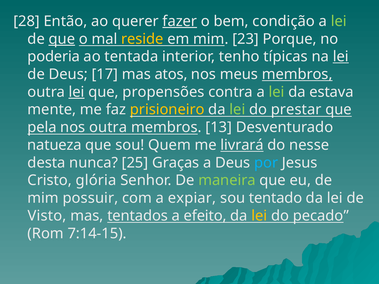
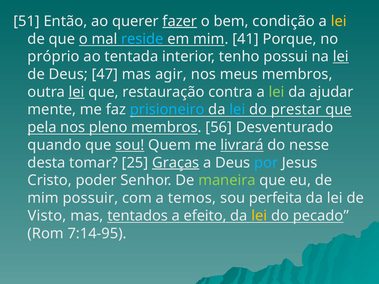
28: 28 -> 51
lei at (339, 21) colour: light green -> yellow
que at (62, 39) underline: present -> none
reside colour: yellow -> light blue
23: 23 -> 41
poderia: poderia -> próprio
típicas: típicas -> possui
17: 17 -> 47
atos: atos -> agir
membros at (297, 74) underline: present -> none
propensões: propensões -> restauração
estava: estava -> ajudar
prisioneiro colour: yellow -> light blue
lei at (237, 110) colour: light green -> light blue
nos outra: outra -> pleno
13: 13 -> 56
natueza: natueza -> quando
sou at (130, 145) underline: none -> present
nunca: nunca -> tomar
Graças underline: none -> present
glória: glória -> poder
expiar: expiar -> temos
tentado: tentado -> perfeita
7:14-15: 7:14-15 -> 7:14-95
